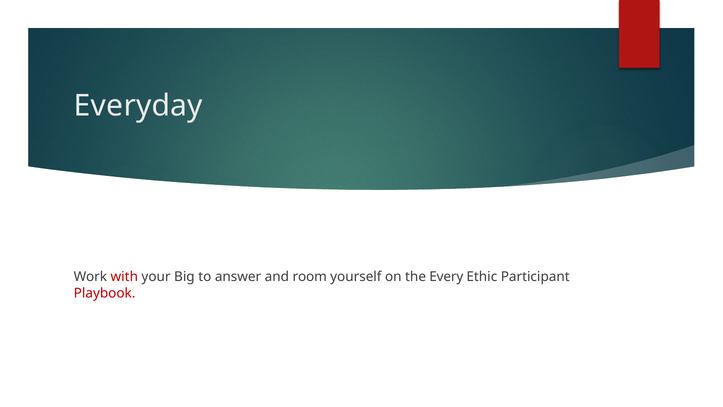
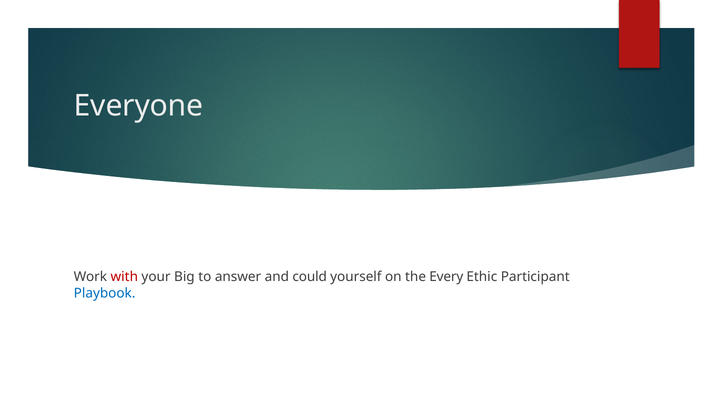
Everyday: Everyday -> Everyone
room: room -> could
Playbook colour: red -> blue
